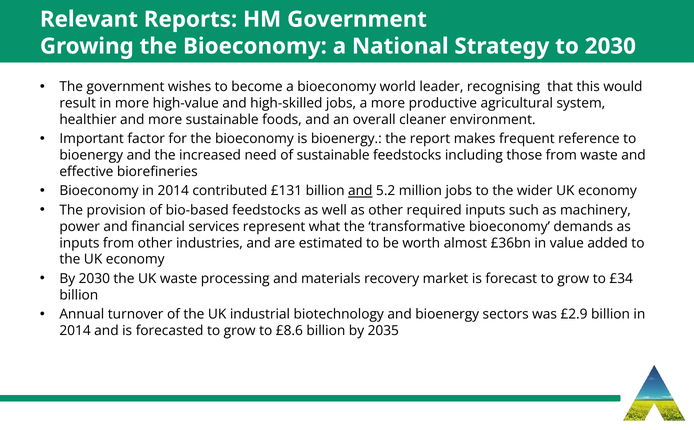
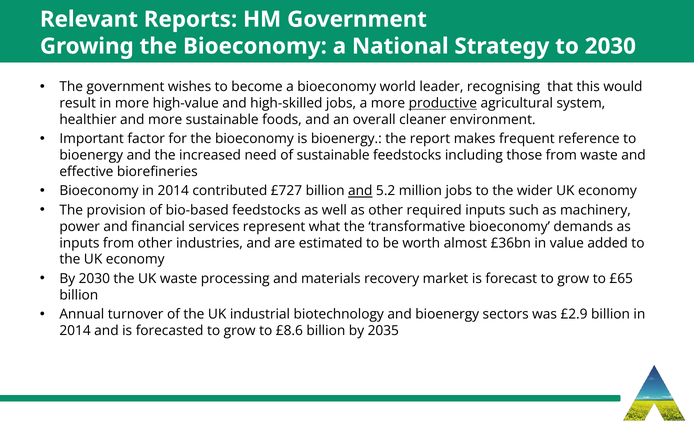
productive underline: none -> present
£131: £131 -> £727
£34: £34 -> £65
